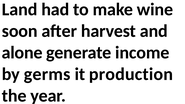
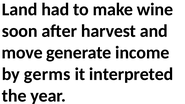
alone: alone -> move
production: production -> interpreted
